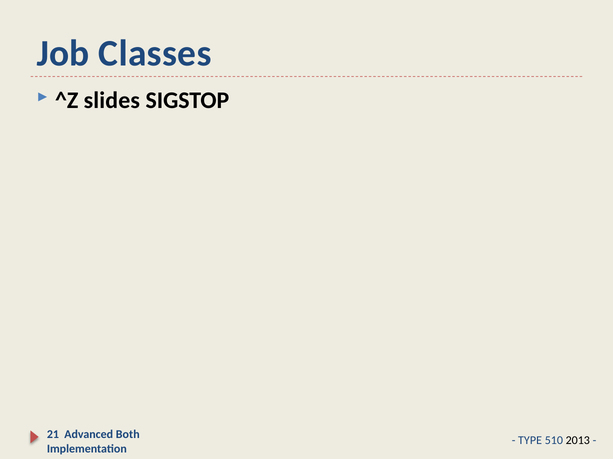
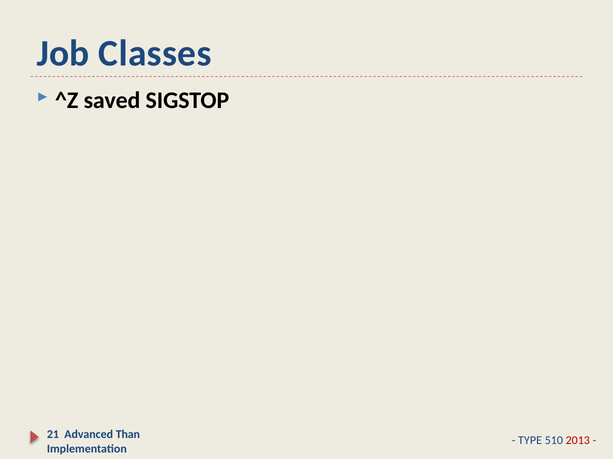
slides: slides -> saved
Both: Both -> Than
2013 colour: black -> red
